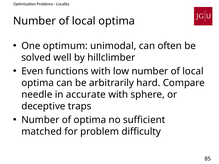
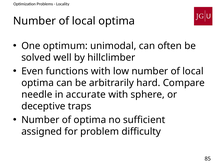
matched: matched -> assigned
